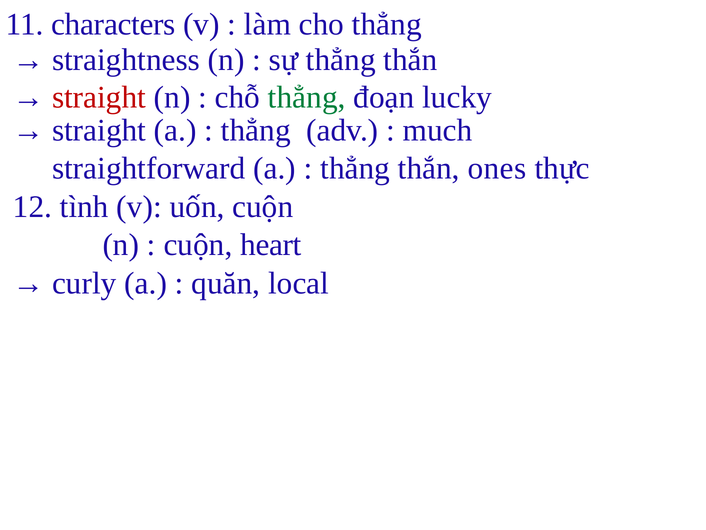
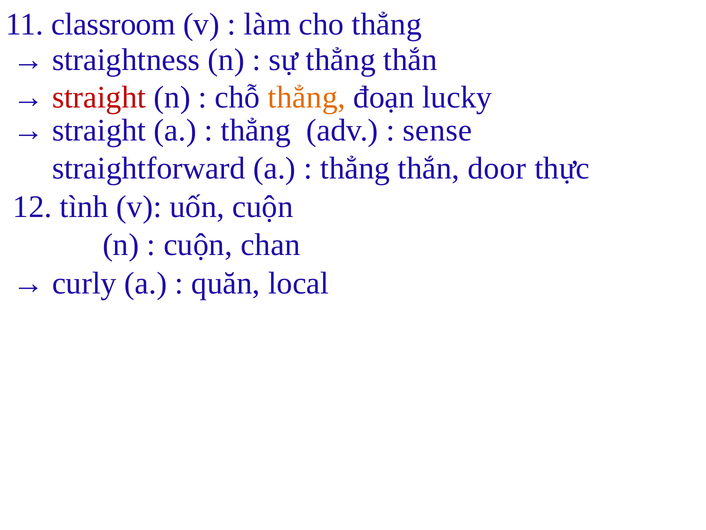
characters: characters -> classroom
thẳng at (307, 97) colour: green -> orange
much: much -> sense
ones: ones -> door
heart: heart -> chan
